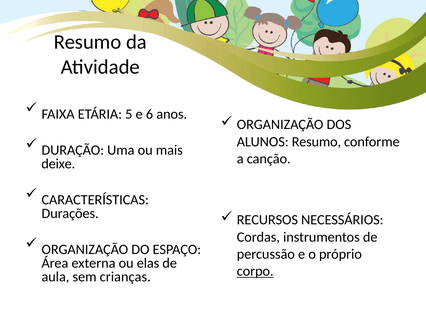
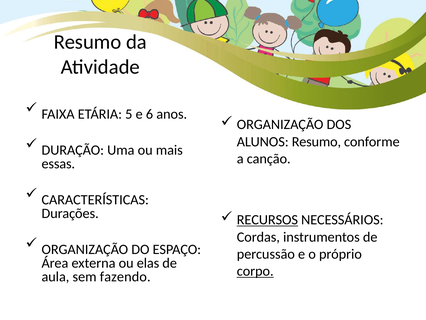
deixe: deixe -> essas
RECURSOS underline: none -> present
crianças: crianças -> fazendo
